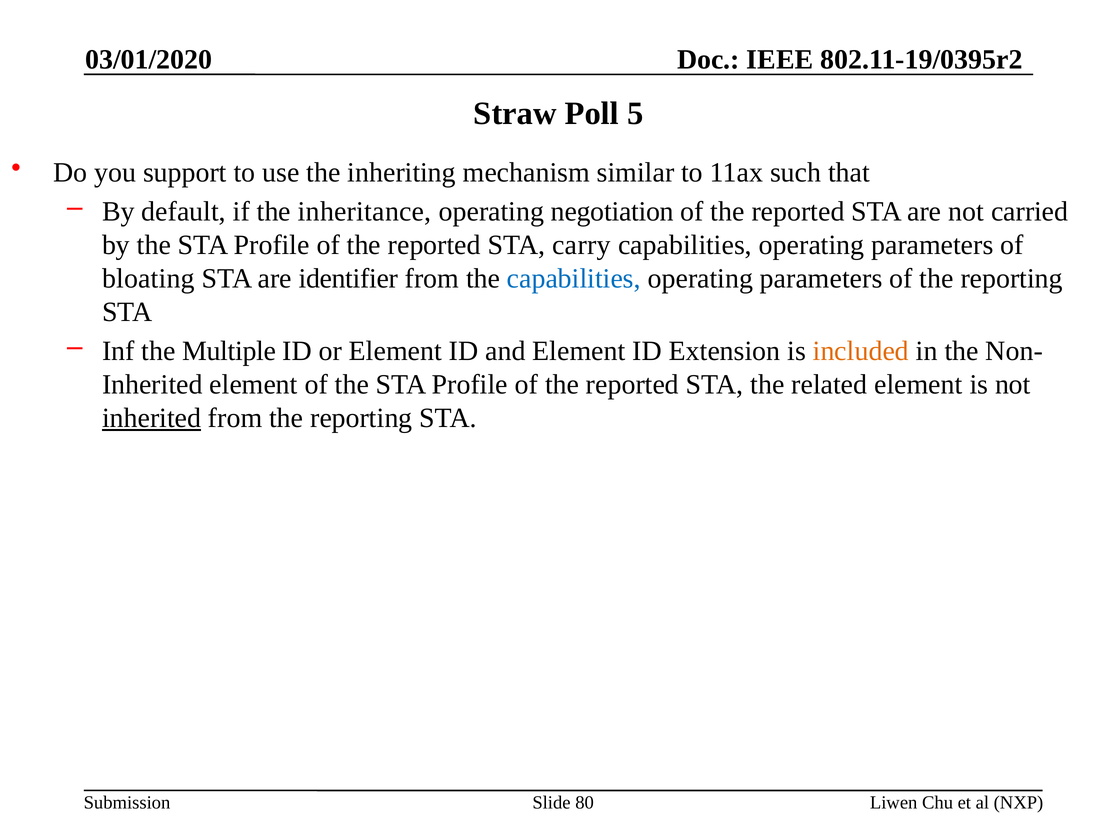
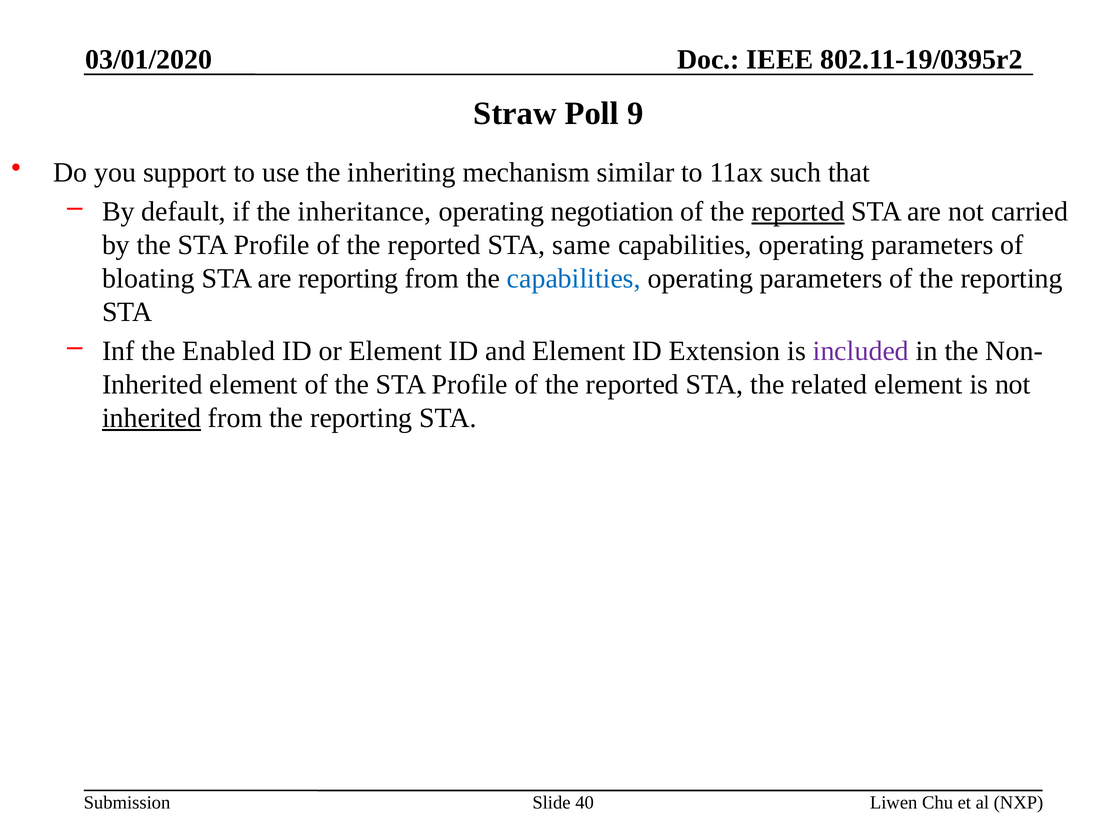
5: 5 -> 9
reported at (798, 212) underline: none -> present
carry: carry -> same
are identifier: identifier -> reporting
Multiple: Multiple -> Enabled
included colour: orange -> purple
80: 80 -> 40
